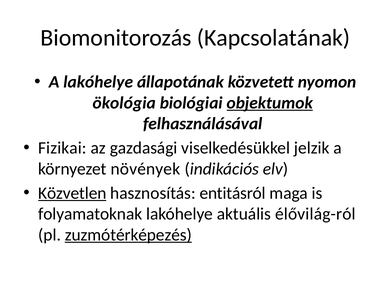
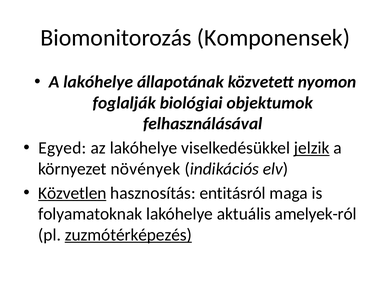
Kapcsolatának: Kapcsolatának -> Komponensek
ökológia: ökológia -> foglalják
objektumok underline: present -> none
Fizikai: Fizikai -> Egyed
az gazdasági: gazdasági -> lakóhelye
jelzik underline: none -> present
élővilág-ról: élővilág-ról -> amelyek-ról
